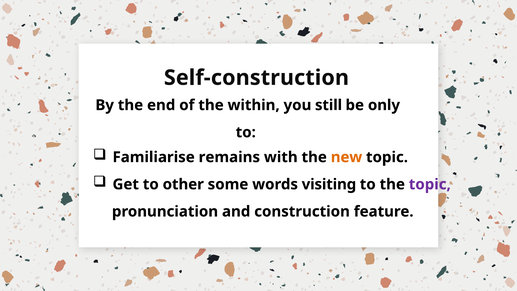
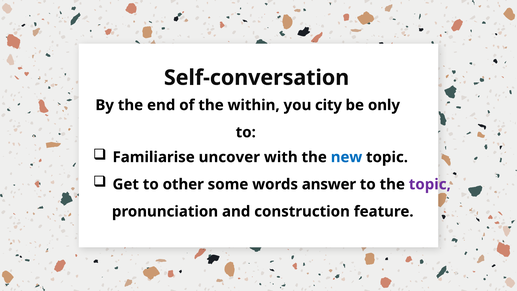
Self-construction: Self-construction -> Self-conversation
still: still -> city
remains: remains -> uncover
new colour: orange -> blue
visiting: visiting -> answer
